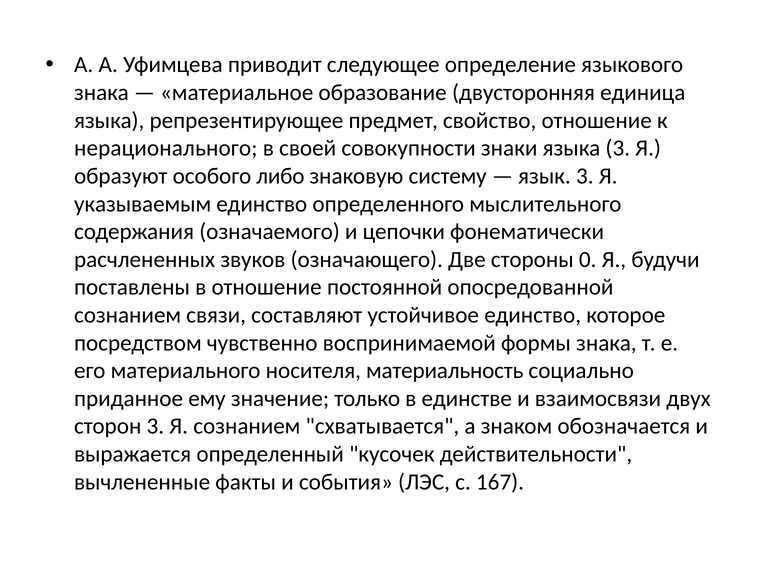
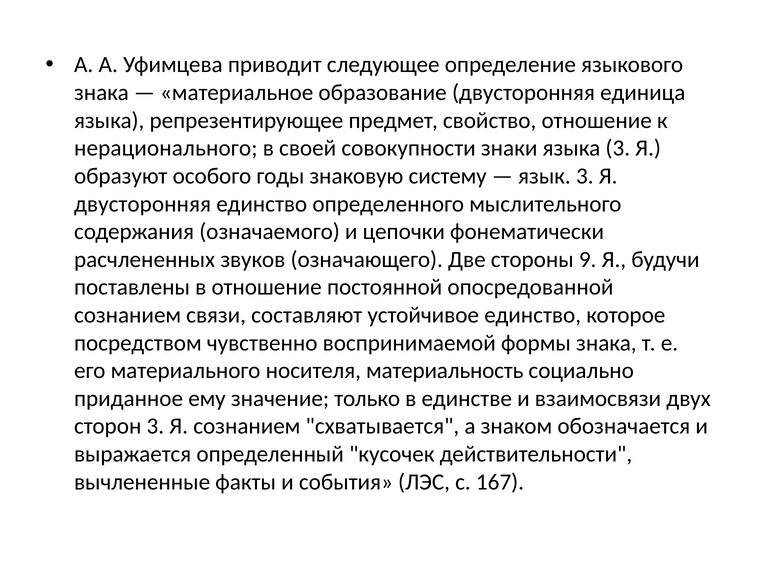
либо: либо -> годы
указываемым at (143, 204): указываемым -> двусторонняя
0: 0 -> 9
